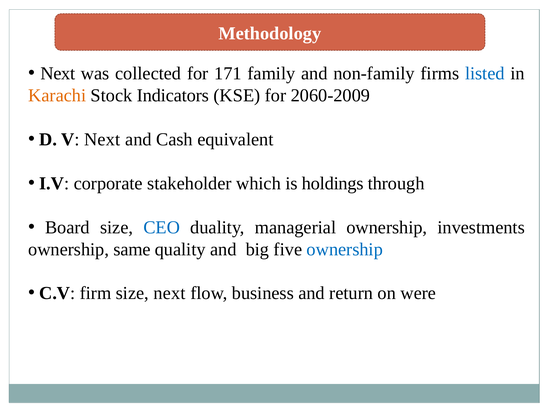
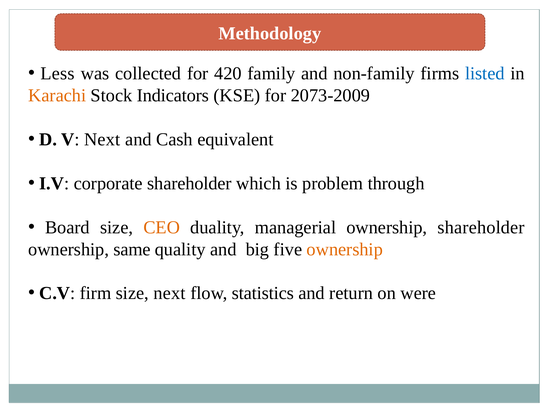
Next at (58, 73): Next -> Less
171: 171 -> 420
2060-2009: 2060-2009 -> 2073-2009
corporate stakeholder: stakeholder -> shareholder
holdings: holdings -> problem
CEO colour: blue -> orange
ownership investments: investments -> shareholder
ownership at (345, 249) colour: blue -> orange
business: business -> statistics
